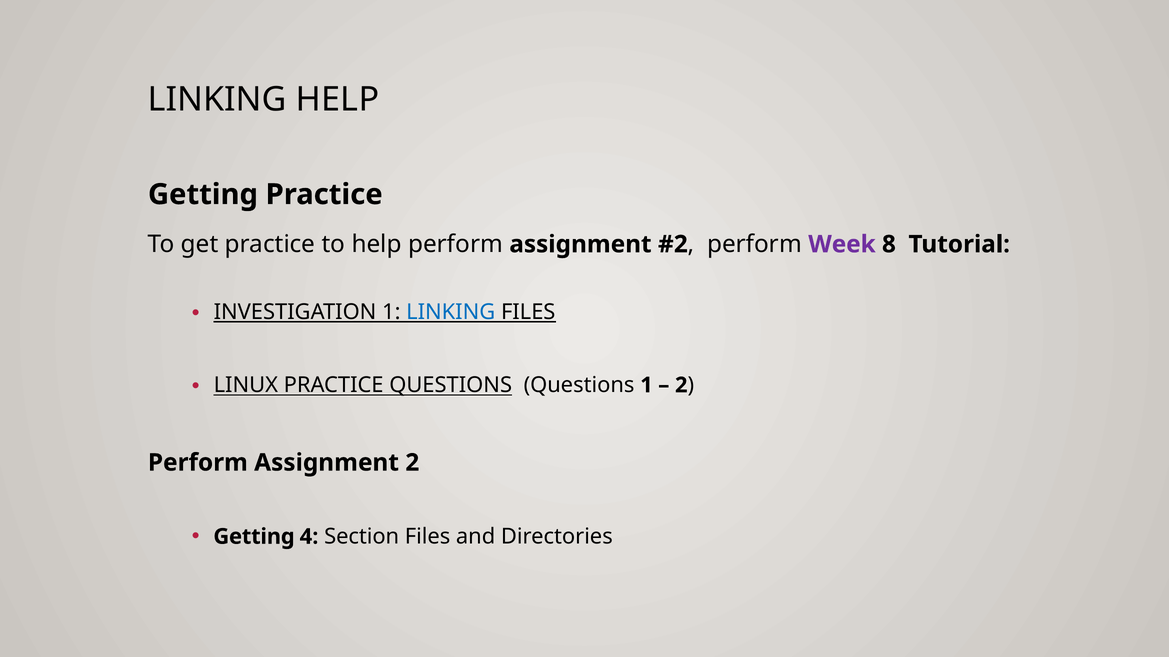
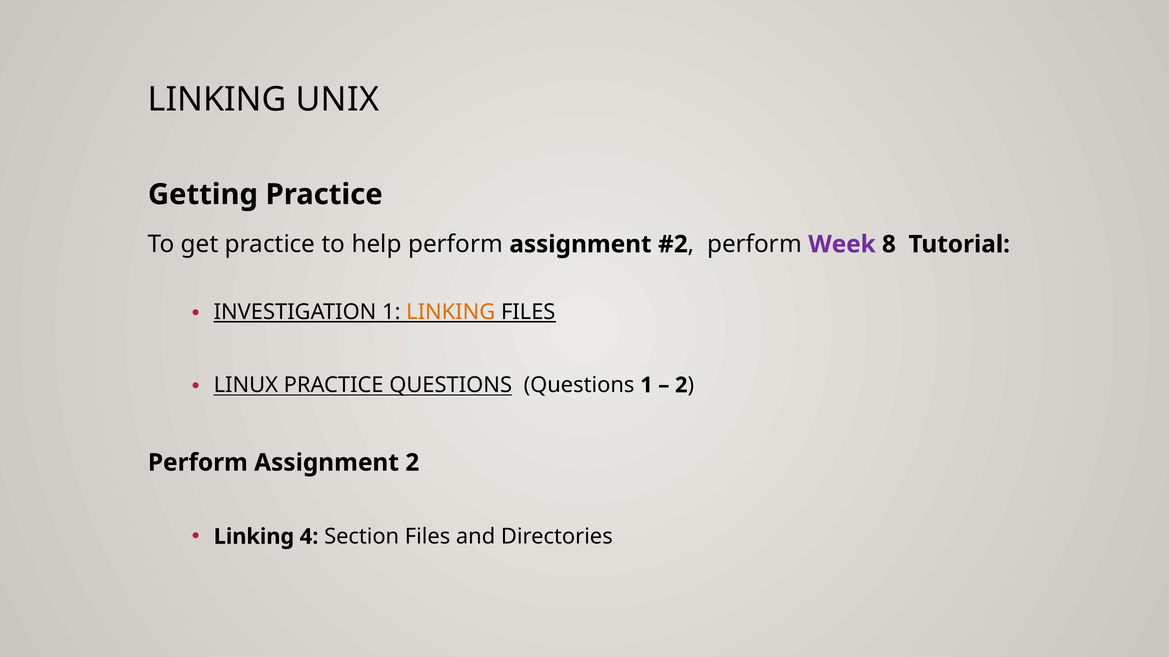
LINKING HELP: HELP -> UNIX
LINKING at (451, 312) colour: blue -> orange
Getting at (254, 537): Getting -> Linking
